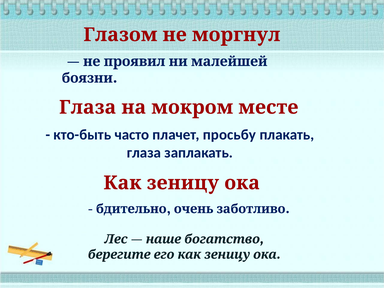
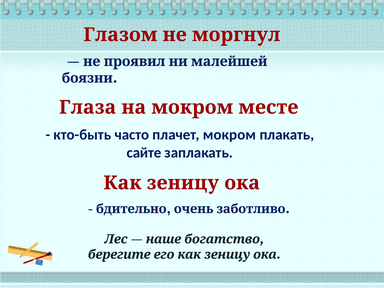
плачет просьбу: просьбу -> мокром
глаза at (144, 153): глаза -> сайте
